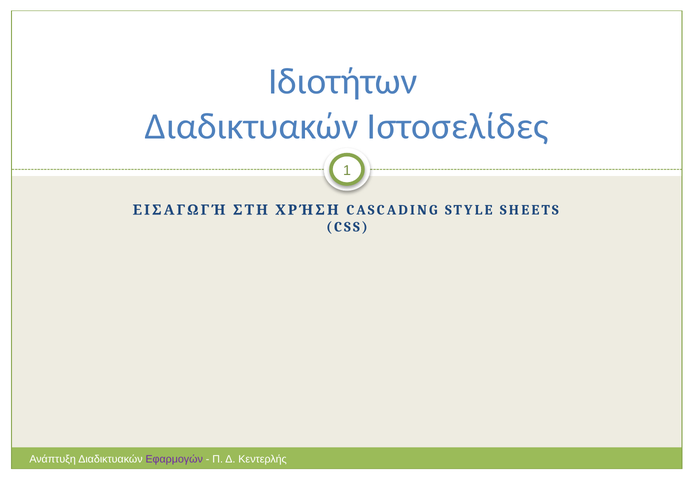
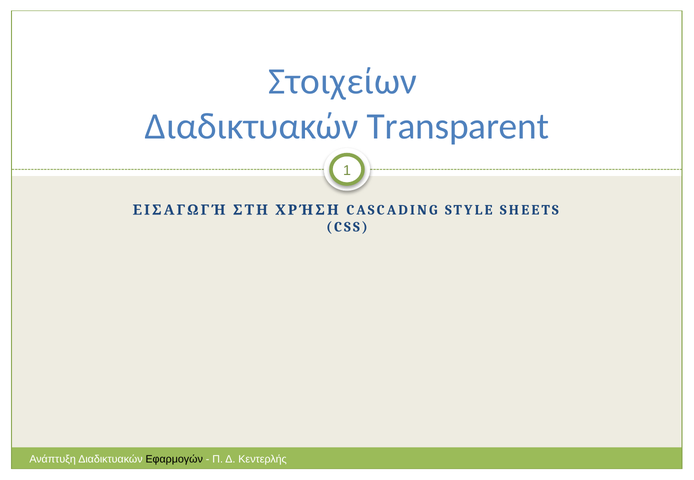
Ιδιοτήτων: Ιδιοτήτων -> Στοιχείων
Ιστοσελίδες: Ιστοσελίδες -> Transparent
Εφαρμογών colour: purple -> black
